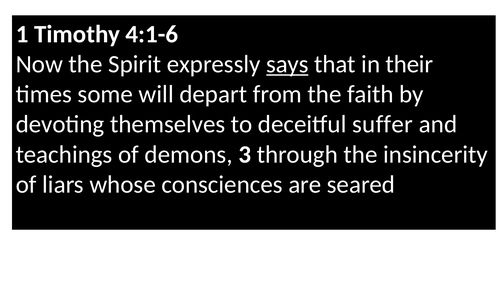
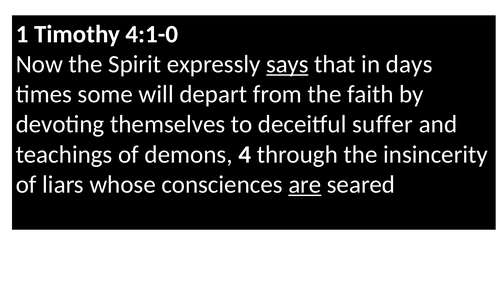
4:1-6: 4:1-6 -> 4:1-0
their: their -> days
3: 3 -> 4
are underline: none -> present
